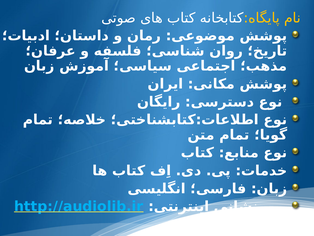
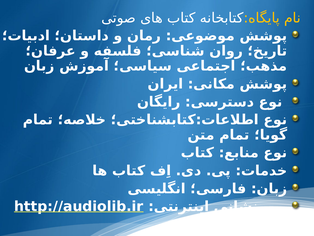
http://audiolib.ir colour: light blue -> white
